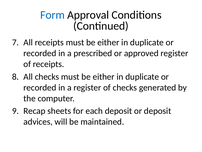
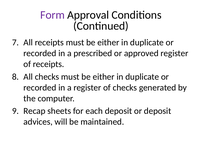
Form colour: blue -> purple
